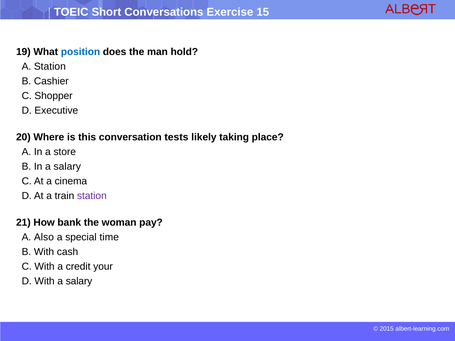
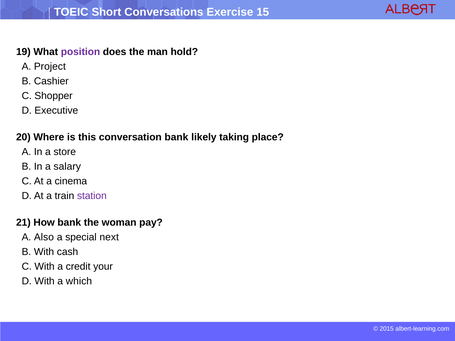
position colour: blue -> purple
A Station: Station -> Project
conversation tests: tests -> bank
time: time -> next
With a salary: salary -> which
